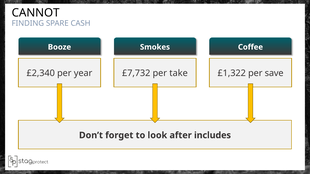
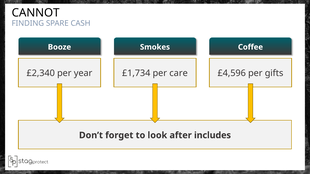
£7,732: £7,732 -> £1,734
take: take -> care
£1,322: £1,322 -> £4,596
save: save -> gifts
